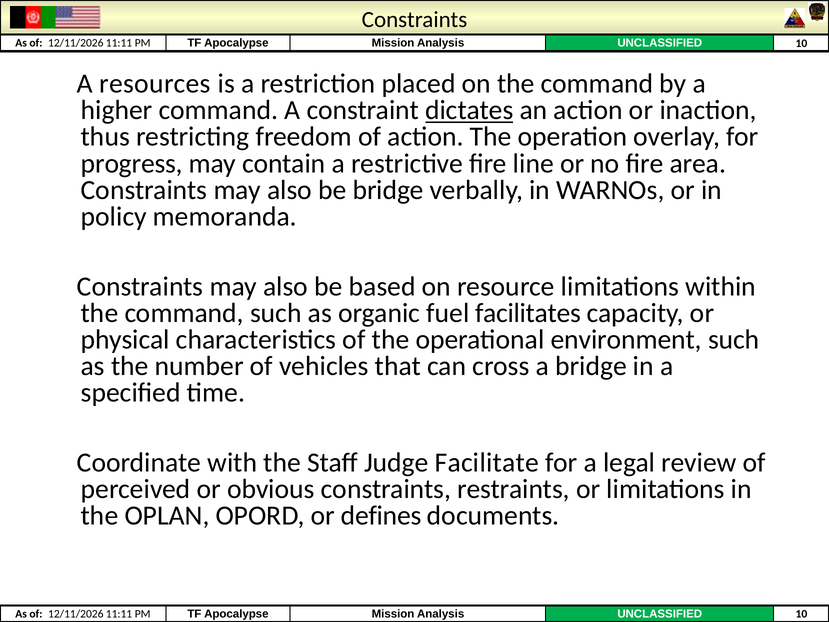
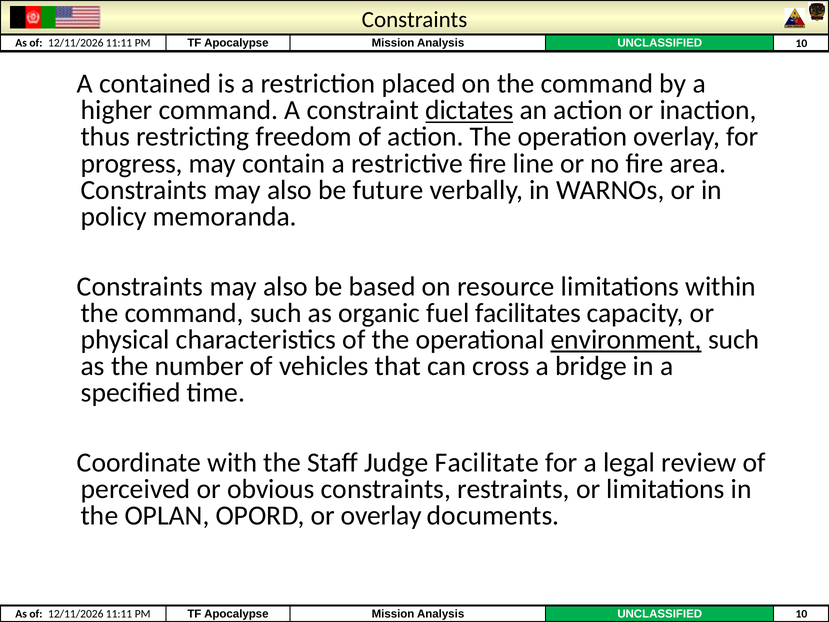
resources: resources -> contained
be bridge: bridge -> future
environment underline: none -> present
or defines: defines -> overlay
